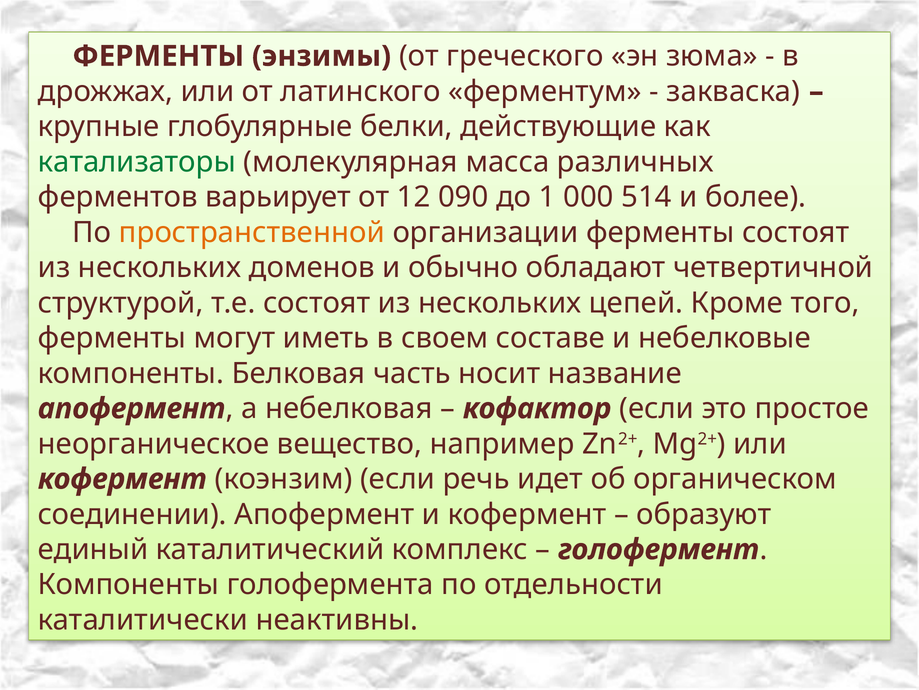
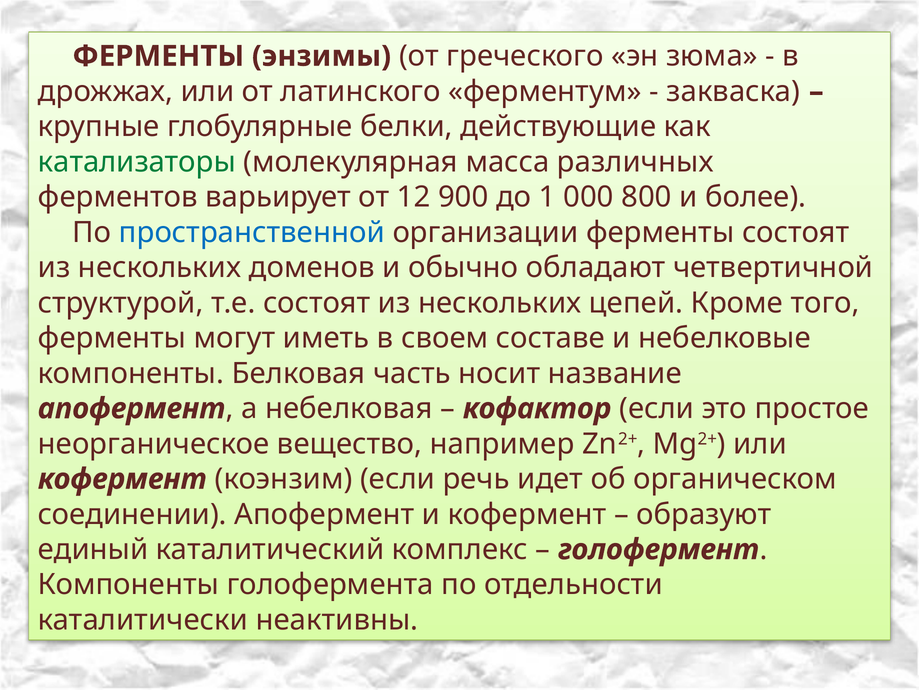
090: 090 -> 900
514: 514 -> 800
пространственной colour: orange -> blue
